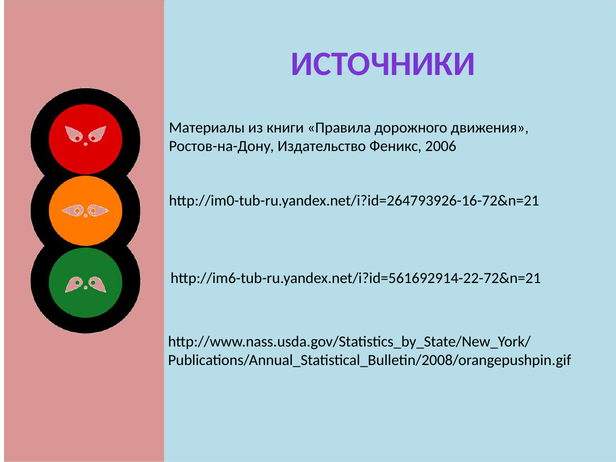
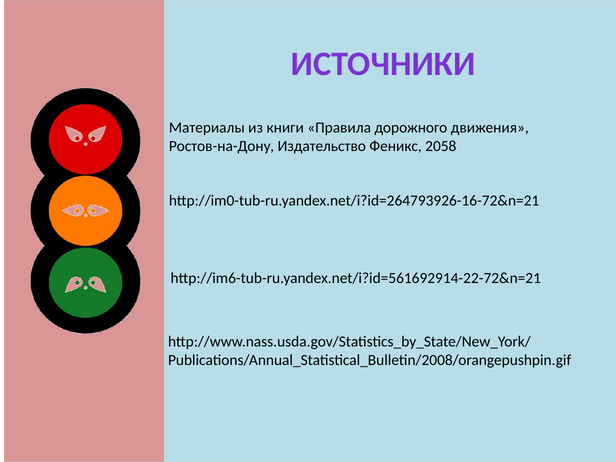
2006: 2006 -> 2058
